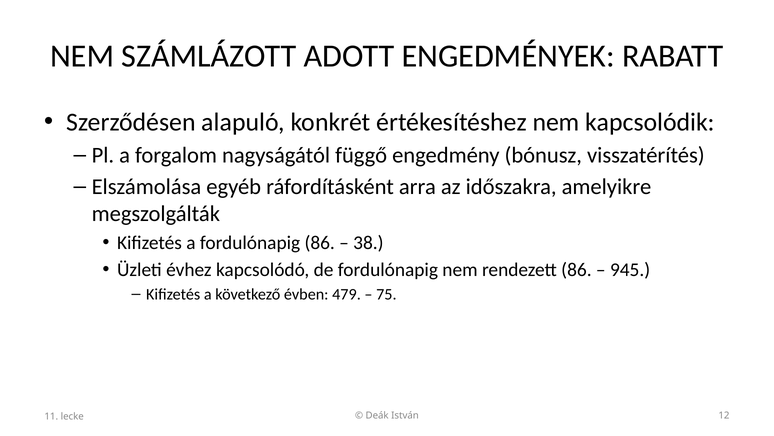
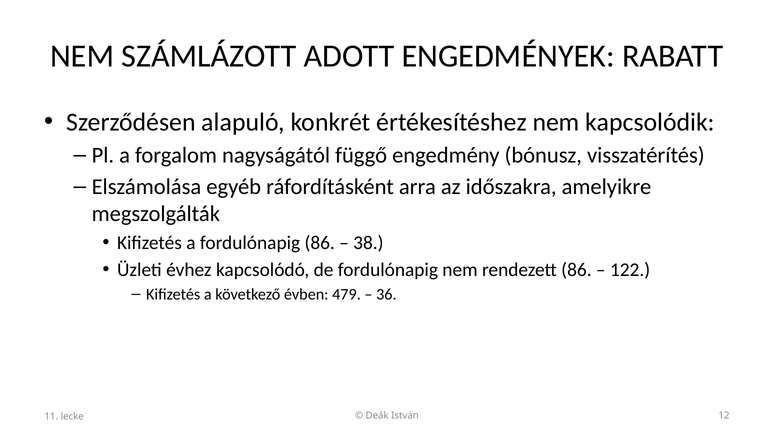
945: 945 -> 122
75: 75 -> 36
